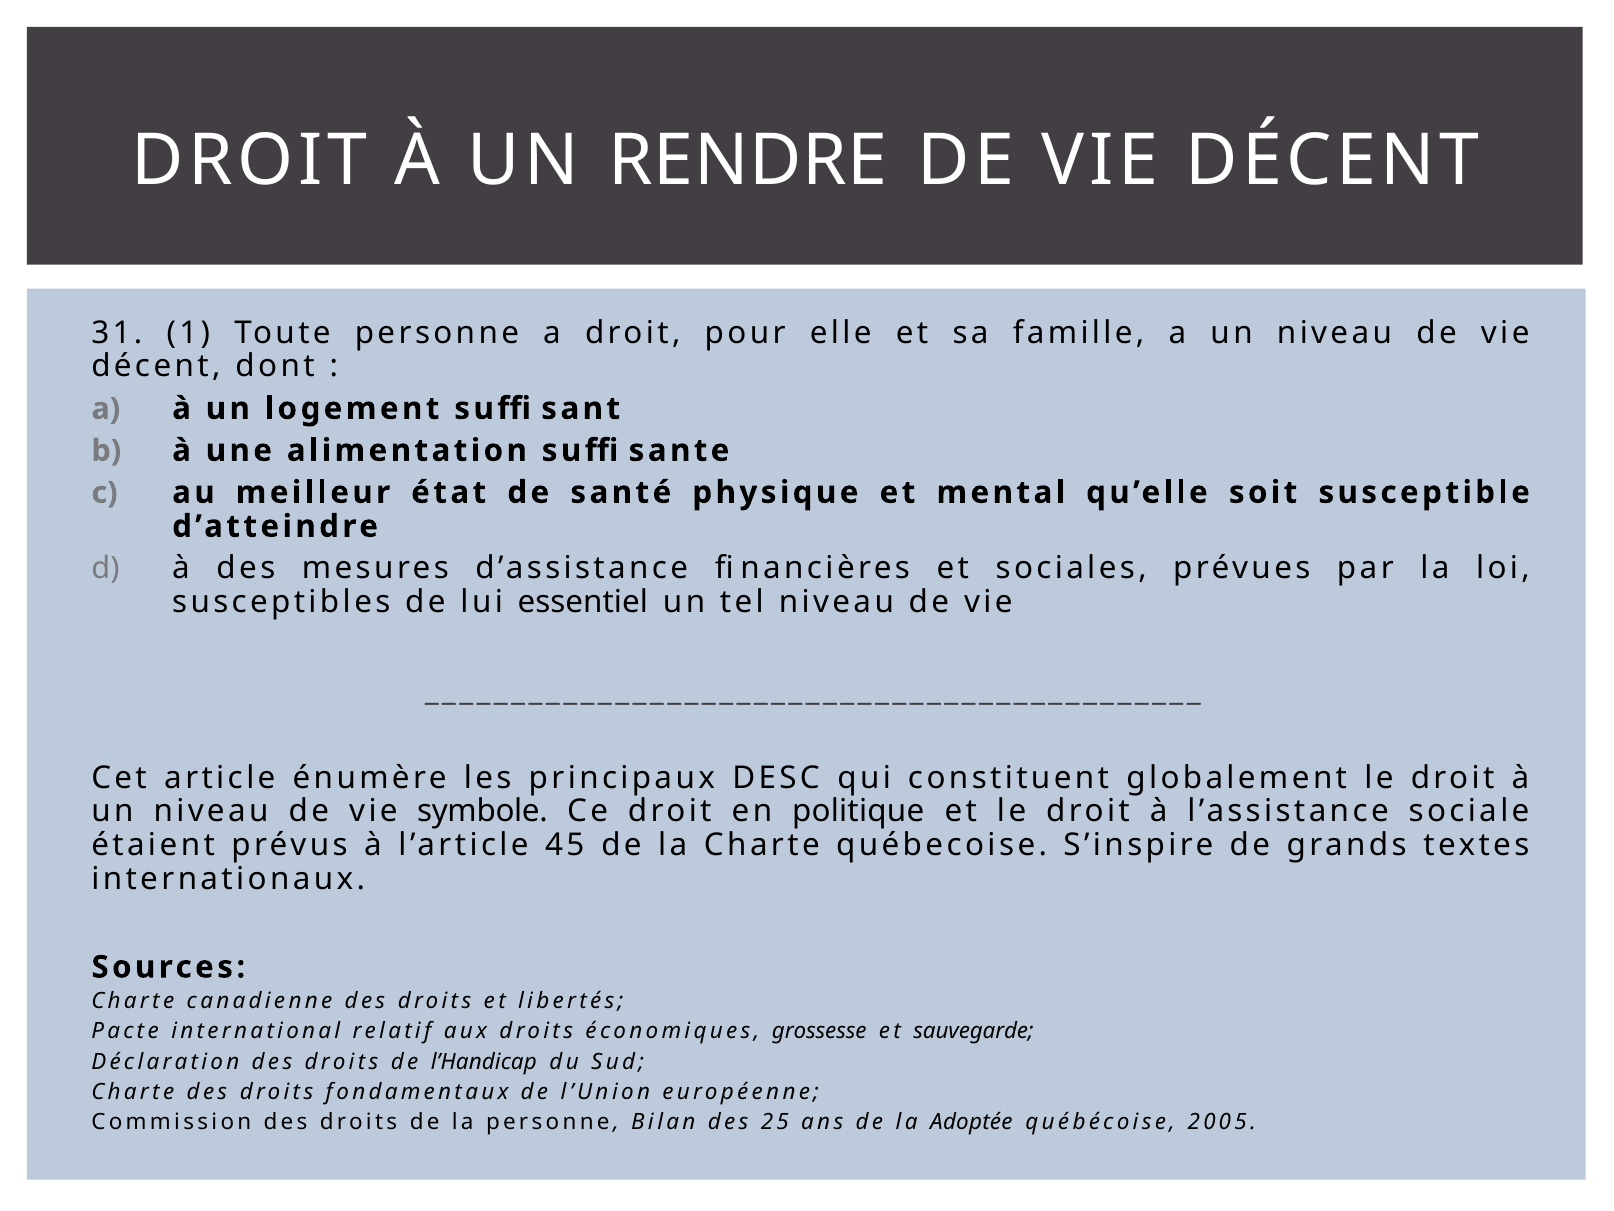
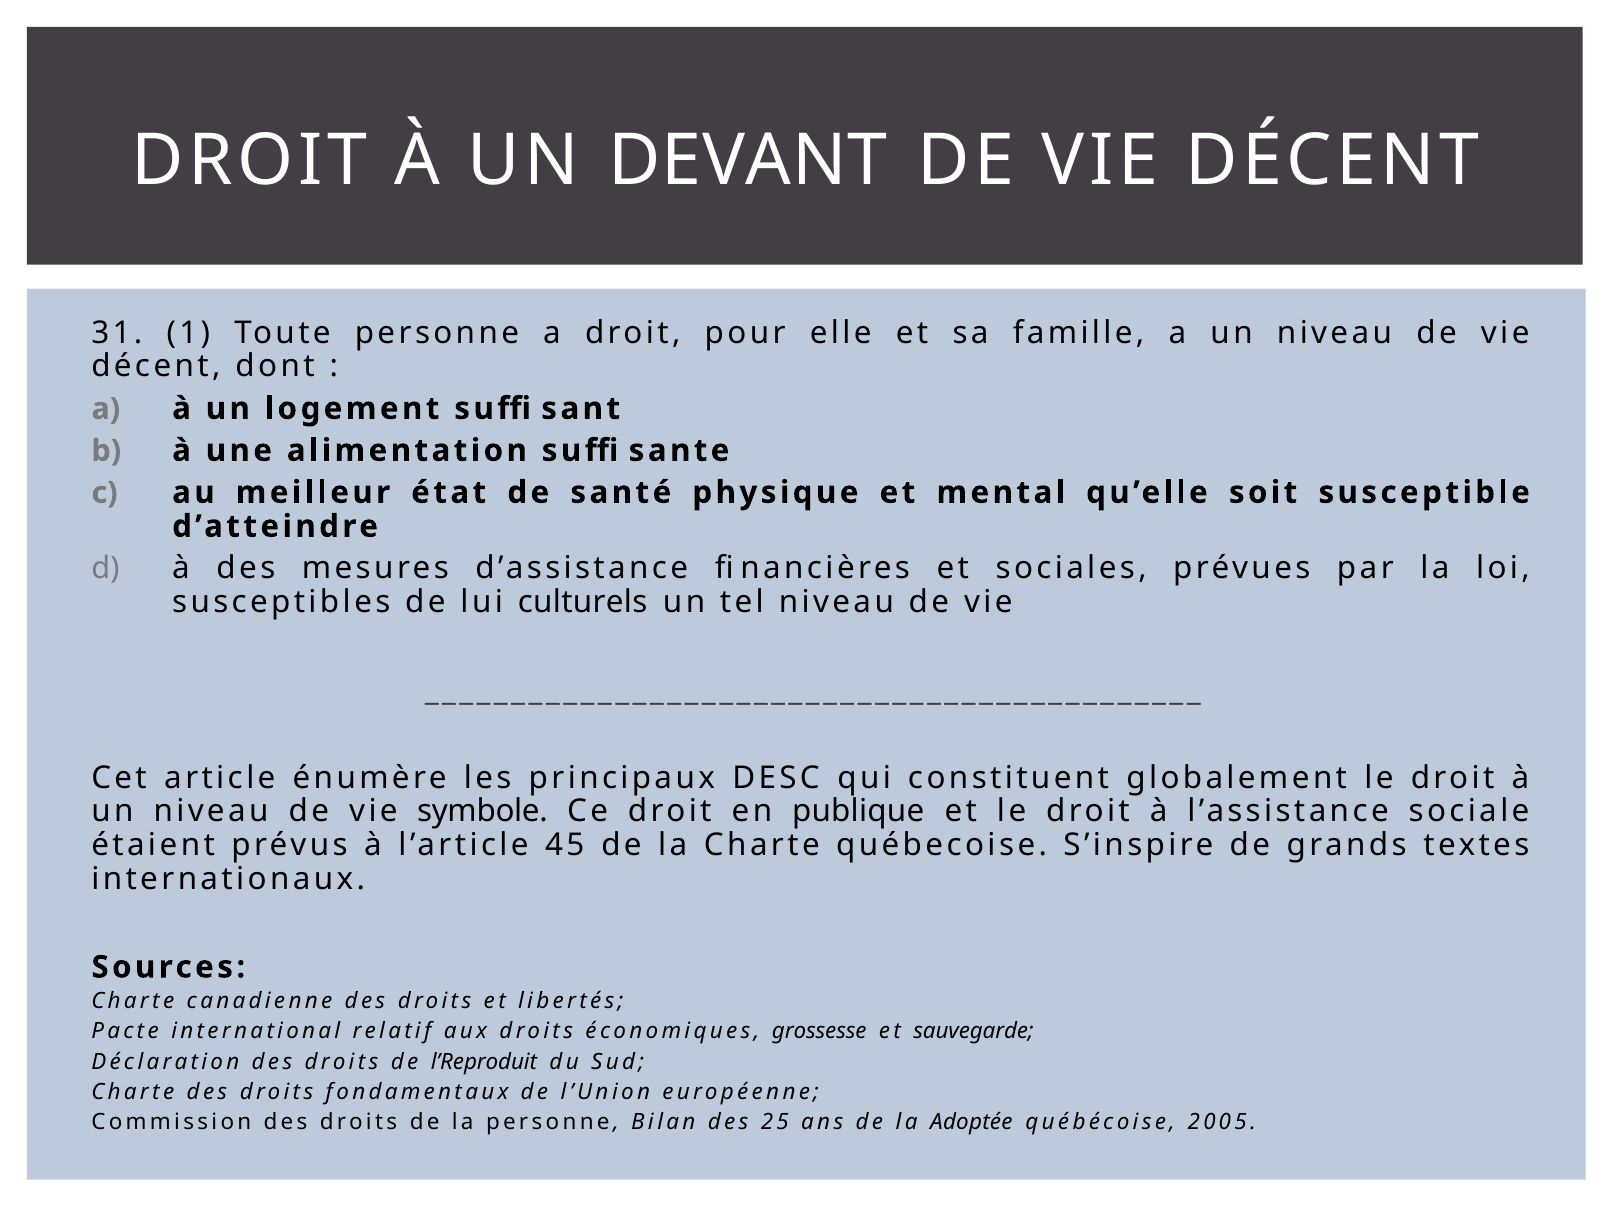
RENDRE: RENDRE -> DEVANT
essentiel: essentiel -> culturels
politique: politique -> publique
l’Handicap: l’Handicap -> l’Reproduit
